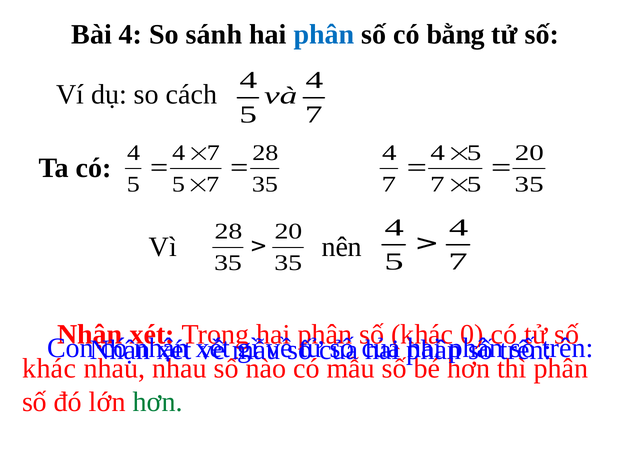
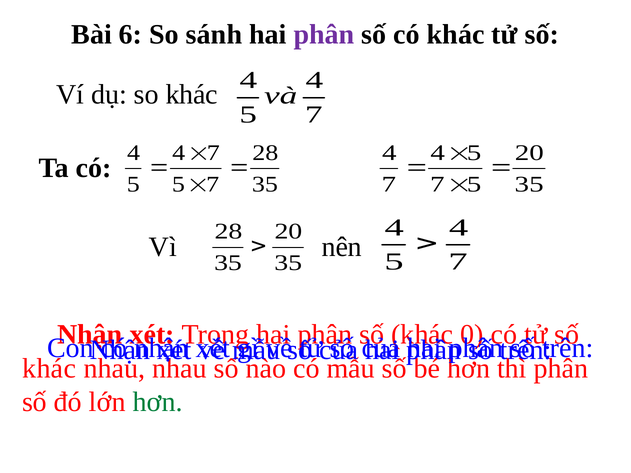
Bài 4: 4 -> 6
phân at (324, 35) colour: blue -> purple
có bằng: bằng -> khác
so cách: cách -> khác
